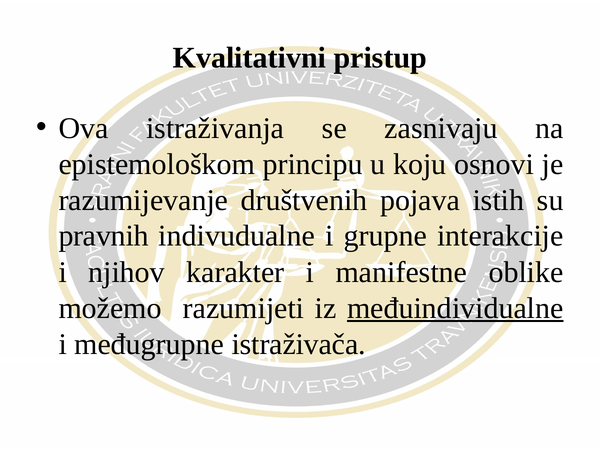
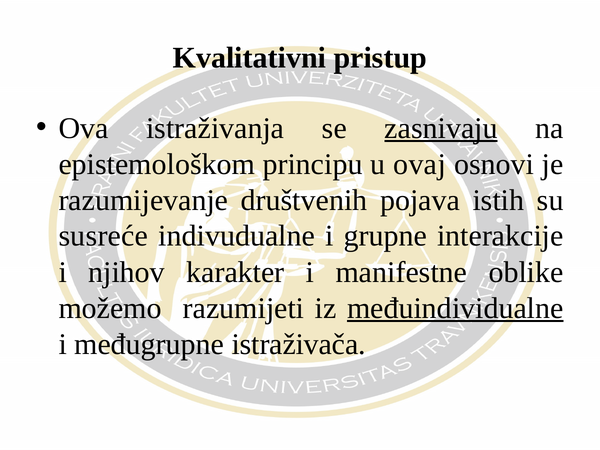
zasnivaju underline: none -> present
koju: koju -> ovaj
pravnih: pravnih -> susreće
